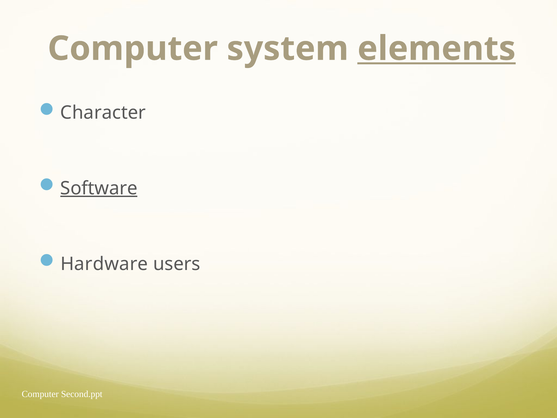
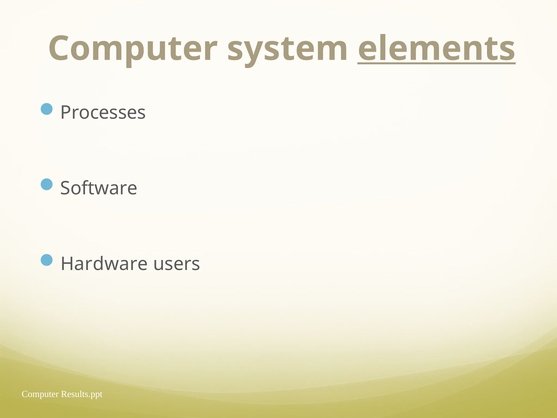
Character: Character -> Processes
Software underline: present -> none
Second.ppt: Second.ppt -> Results.ppt
